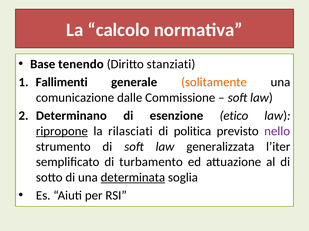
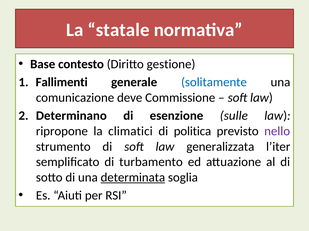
calcolo: calcolo -> statale
tenendo: tenendo -> contesto
stanziati: stanziati -> gestione
solitamente colour: orange -> blue
dalle: dalle -> deve
etico: etico -> sulle
ripropone underline: present -> none
rilasciati: rilasciati -> climatici
